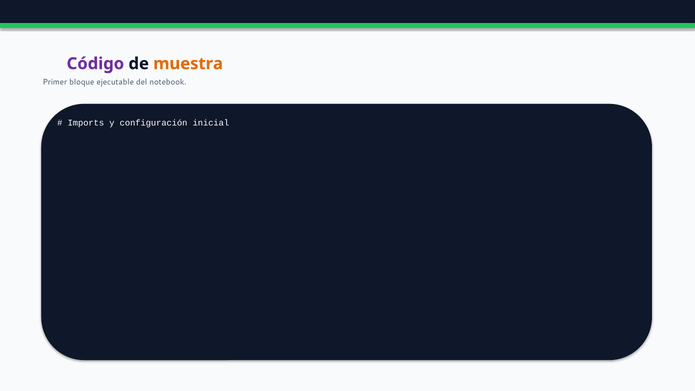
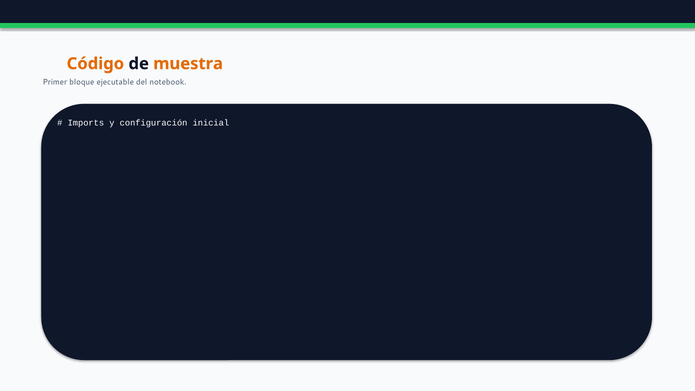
Código colour: purple -> orange
